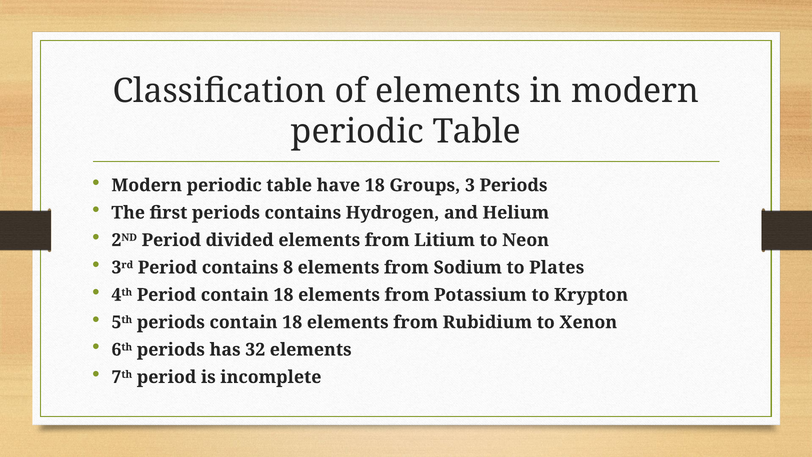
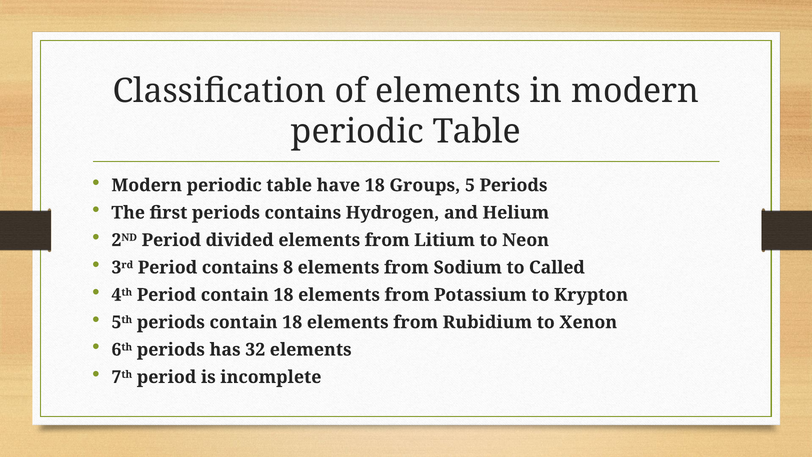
3: 3 -> 5
Plates: Plates -> Called
